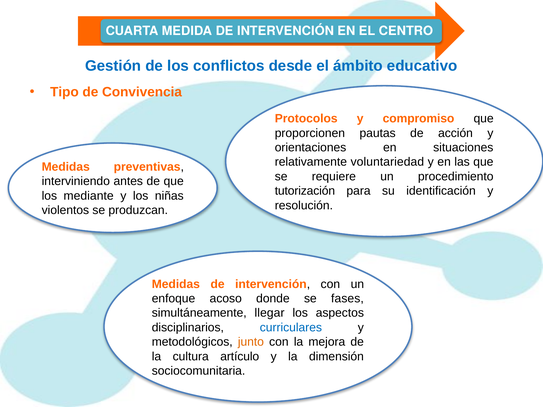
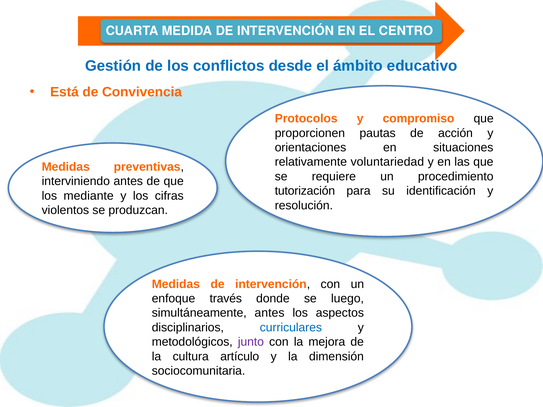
Tipo: Tipo -> Está
niñas: niñas -> cifras
acoso: acoso -> través
fases: fases -> luego
simultáneamente llegar: llegar -> antes
junto colour: orange -> purple
